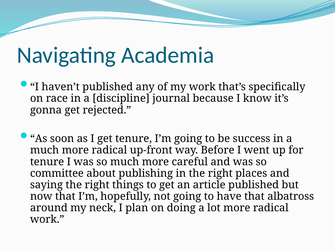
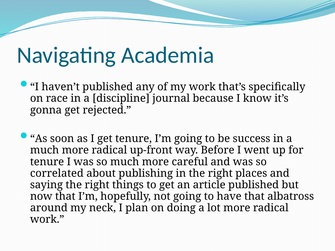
committee: committee -> correlated
